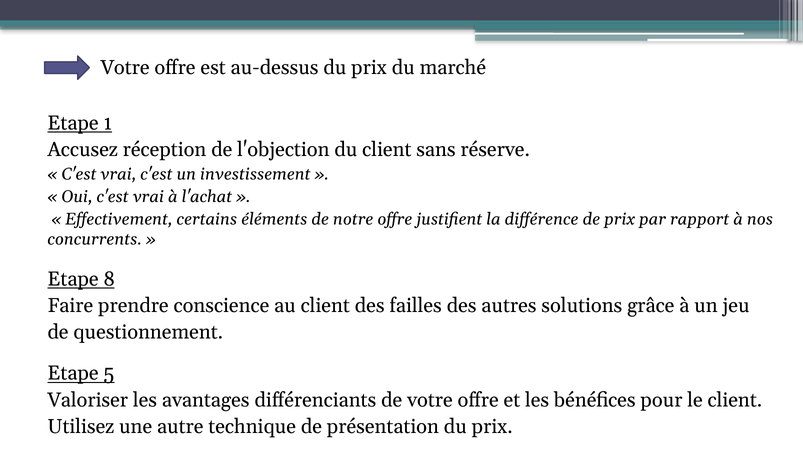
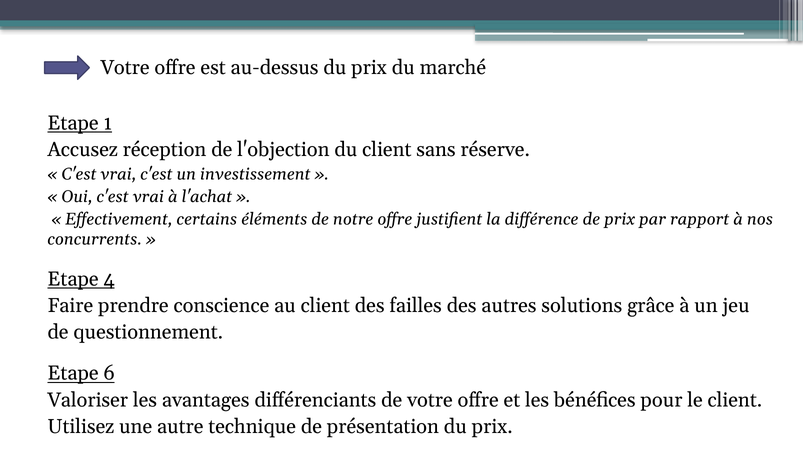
8: 8 -> 4
5: 5 -> 6
